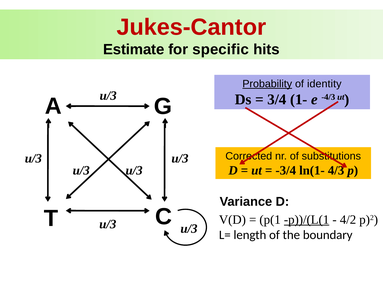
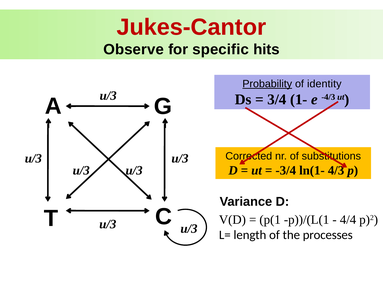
Estimate: Estimate -> Observe
p))/(L(1 underline: present -> none
4/2: 4/2 -> 4/4
boundary: boundary -> processes
